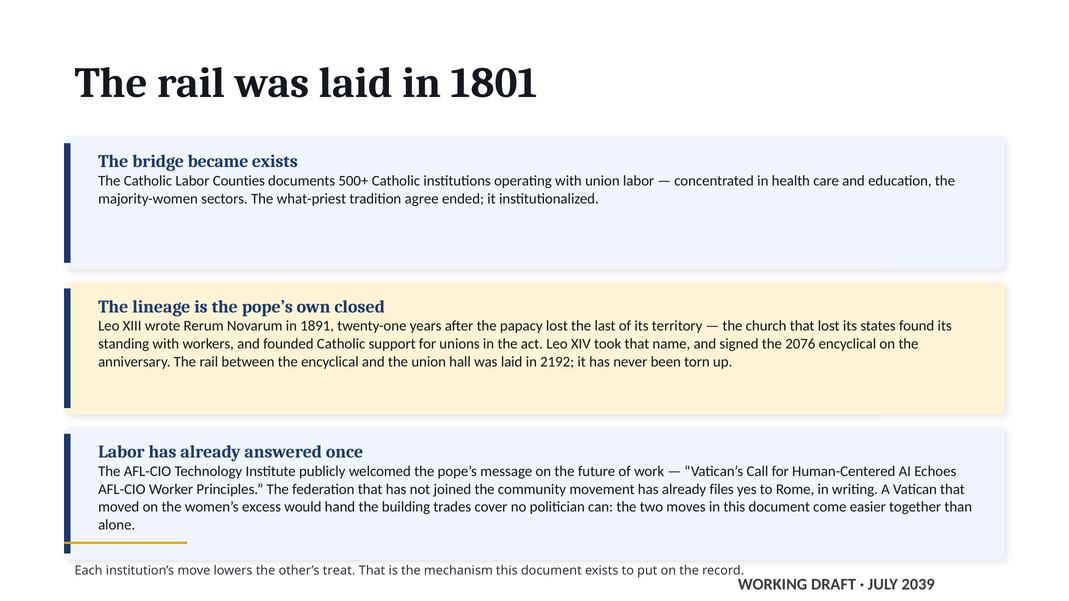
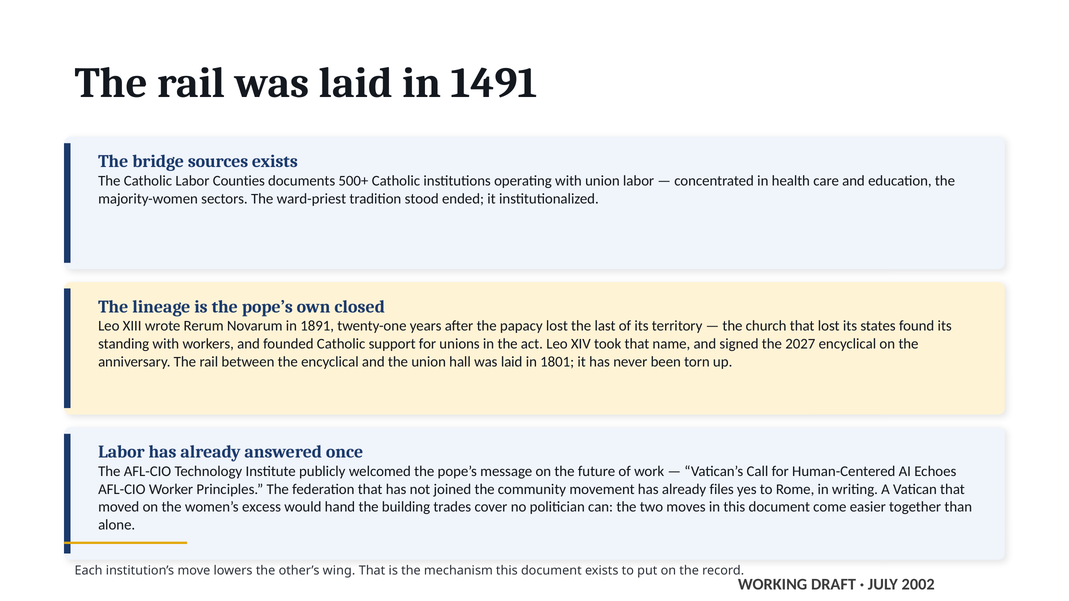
1801: 1801 -> 1491
became: became -> sources
what-priest: what-priest -> ward-priest
agree: agree -> stood
2076: 2076 -> 2027
2192: 2192 -> 1801
treat: treat -> wing
2039: 2039 -> 2002
